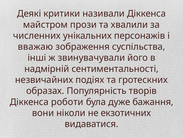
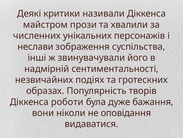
вважаю: вважаю -> неслави
екзотичних: екзотичних -> оповідання
